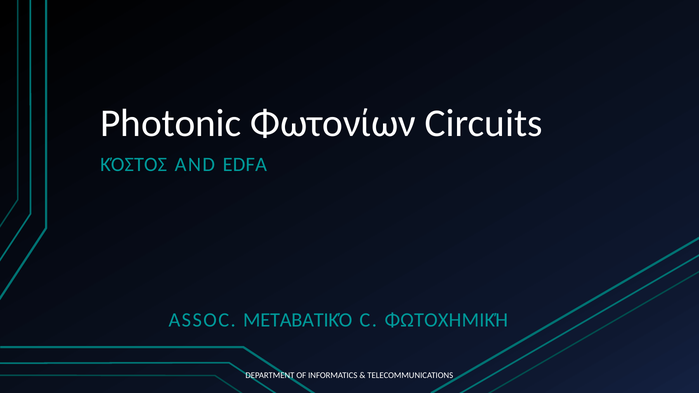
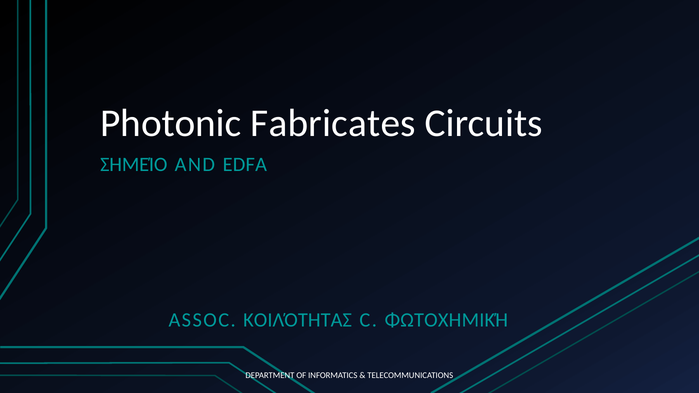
Φωτονίων: Φωτονίων -> Fabricates
ΚΌΣΤΟΣ: ΚΌΣΤΟΣ -> ΣΗΜΕΊΟ
ΜΕΤΑΒΑΤΙΚΌ: ΜΕΤΑΒΑΤΙΚΌ -> ΚΟΙΛΌΤΗΤΑΣ
